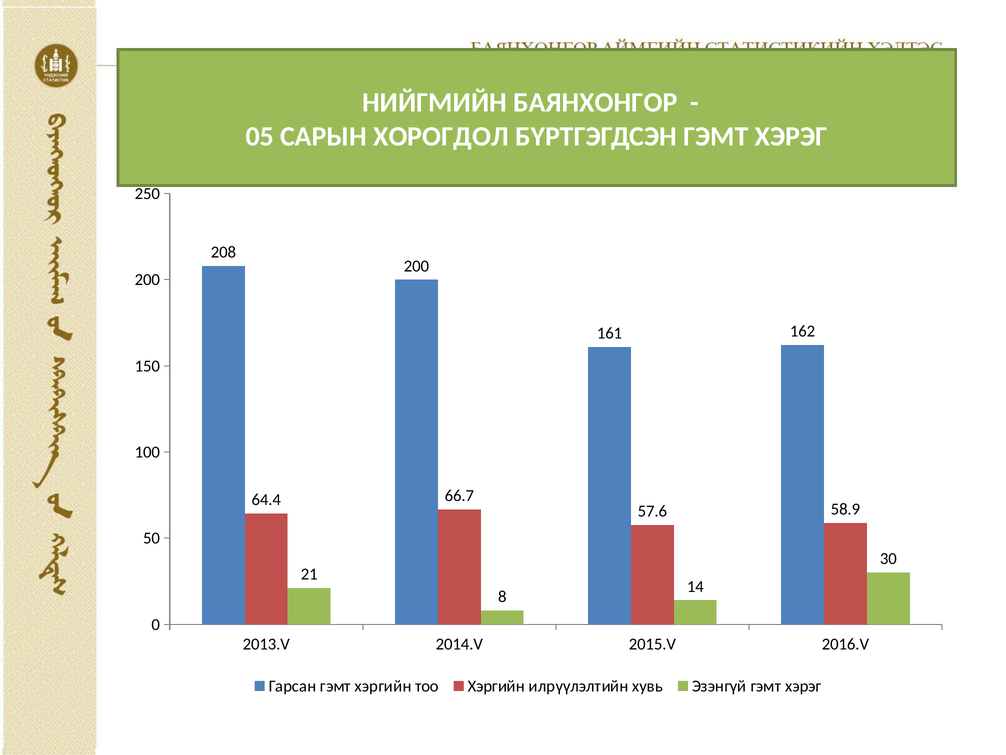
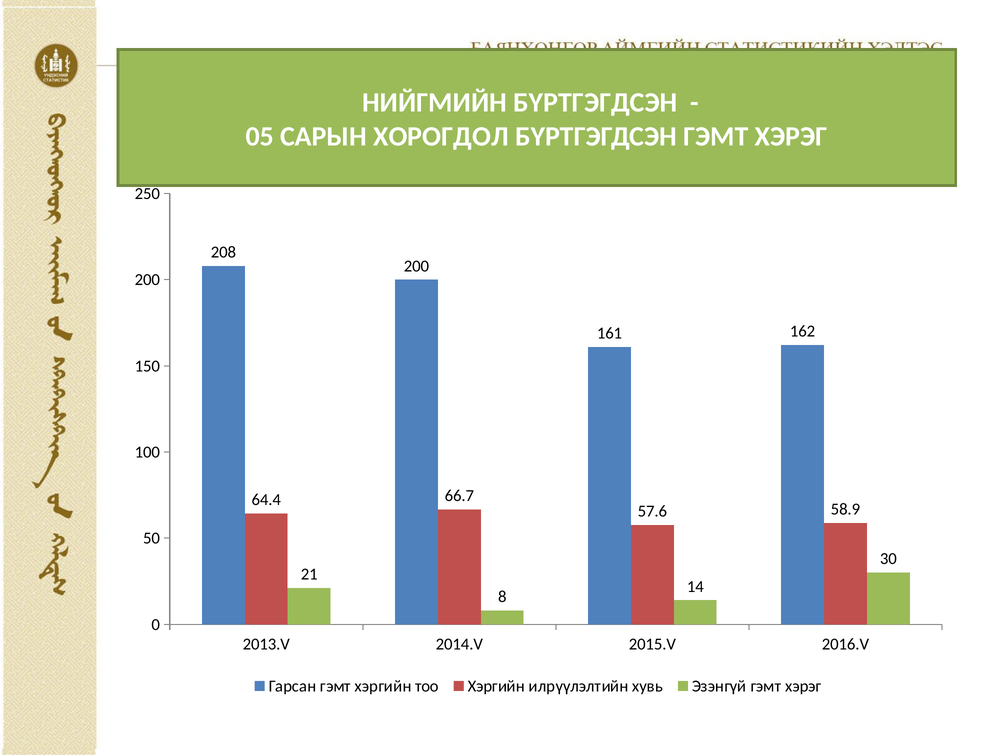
НИЙГМИЙН БАЯНХОНГОР: БАЯНХОНГОР -> БҮРТГЭГДСЭН
